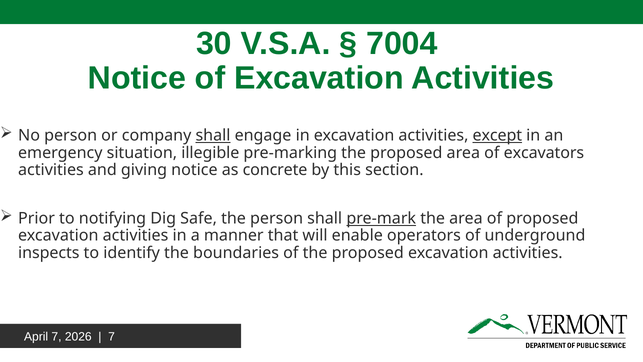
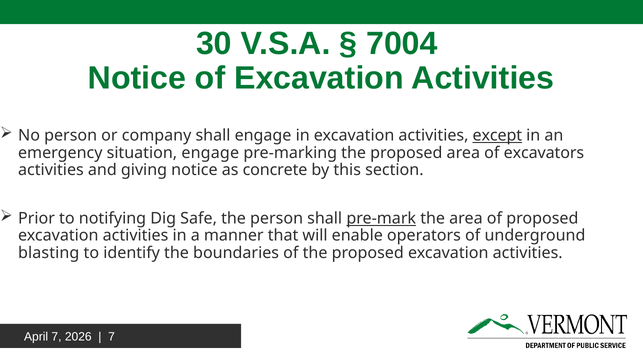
shall at (213, 135) underline: present -> none
situation illegible: illegible -> engage
inspects: inspects -> blasting
